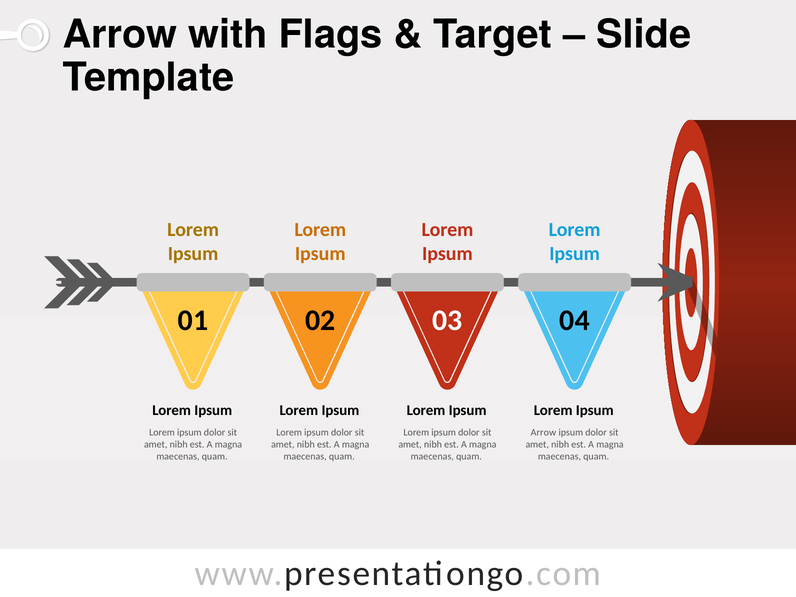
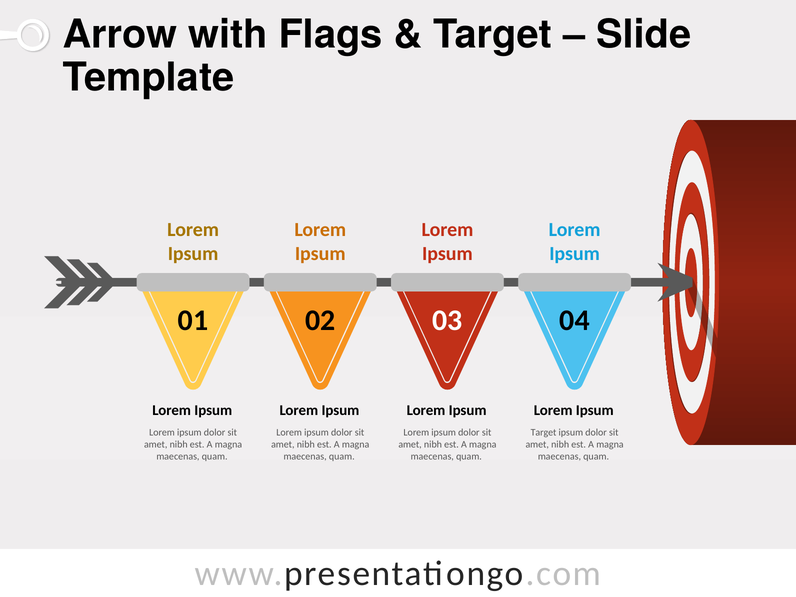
Arrow at (543, 433): Arrow -> Target
